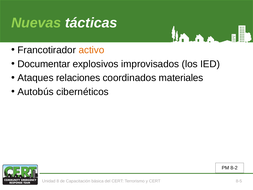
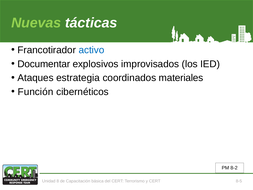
activo colour: orange -> blue
relaciones: relaciones -> estrategia
Autobús: Autobús -> Función
